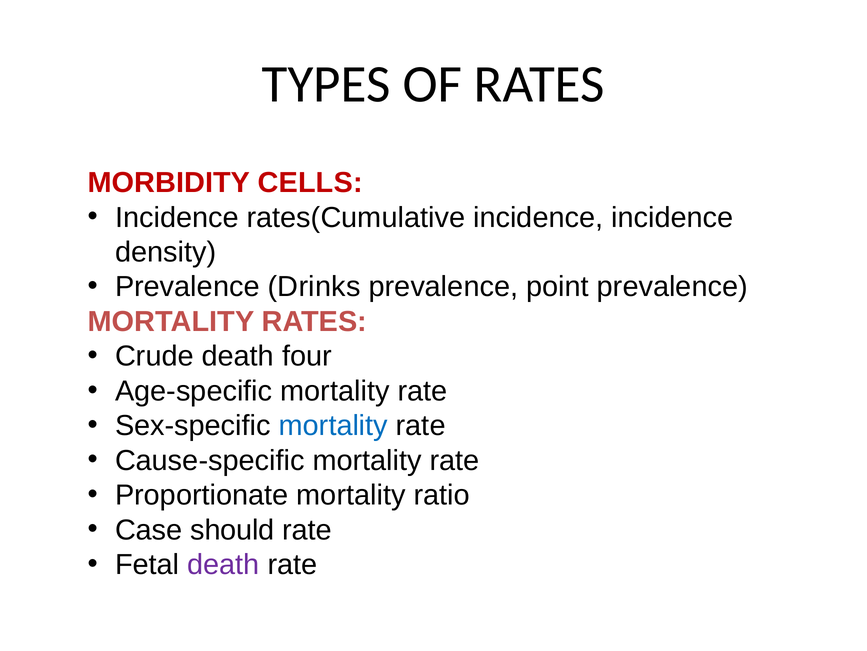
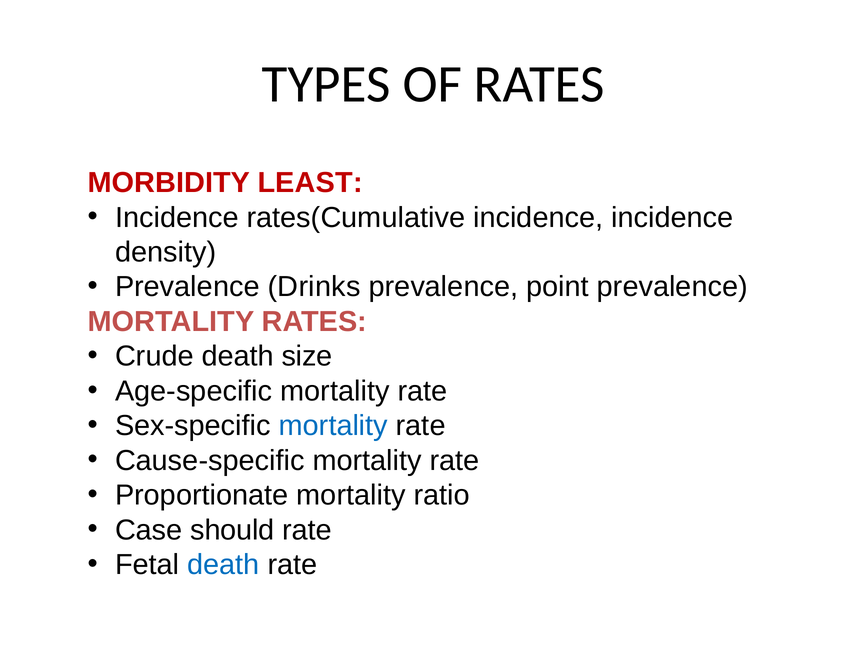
CELLS: CELLS -> LEAST
four: four -> size
death at (223, 564) colour: purple -> blue
